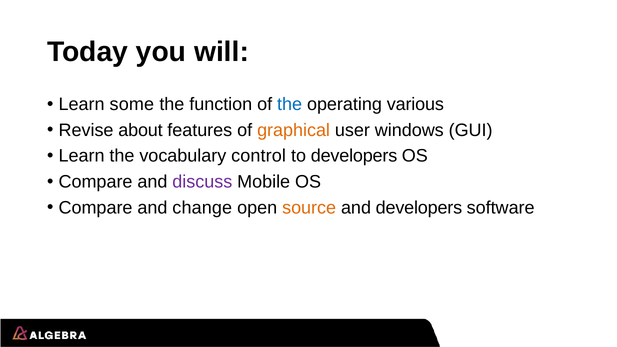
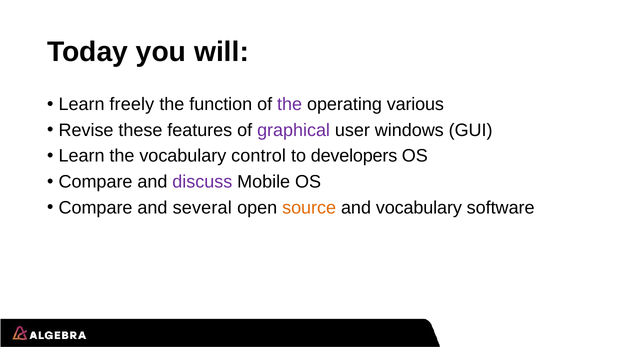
some: some -> freely
the at (290, 104) colour: blue -> purple
about: about -> these
graphical colour: orange -> purple
change: change -> several
and developers: developers -> vocabulary
